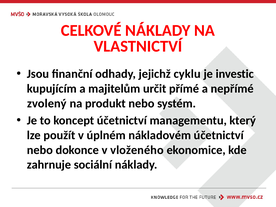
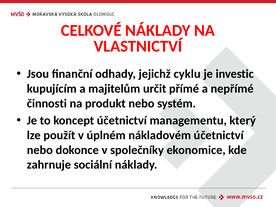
zvolený: zvolený -> činnosti
vloženého: vloženého -> společníky
